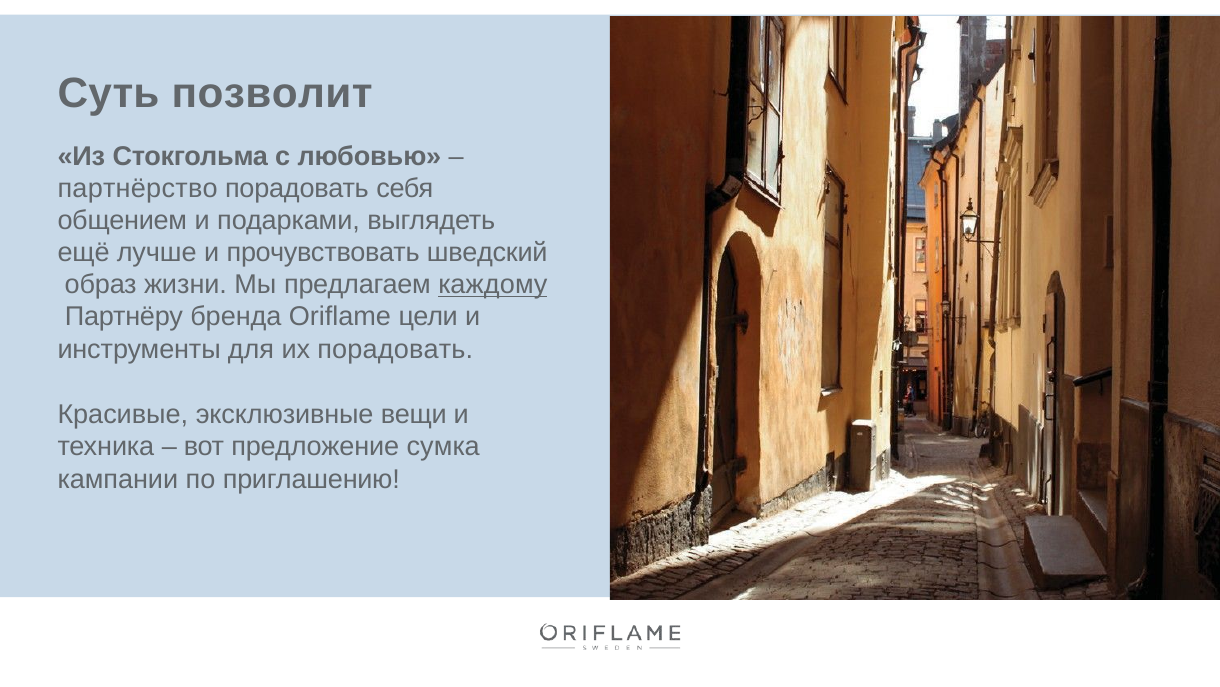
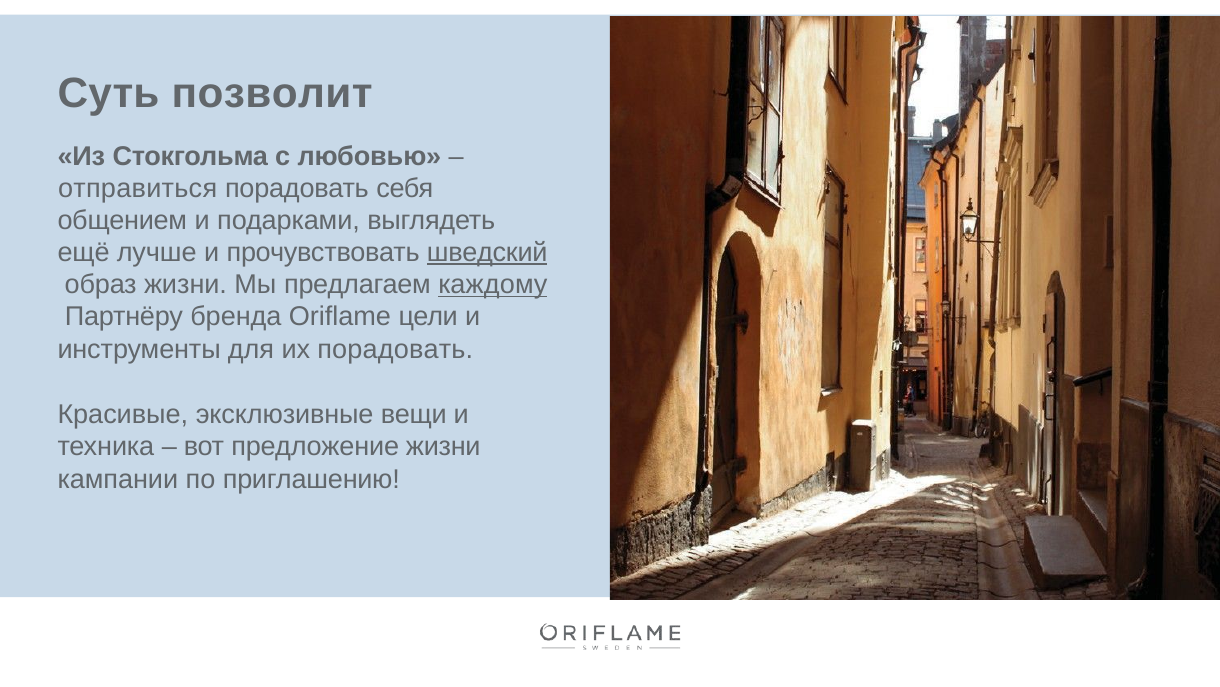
партнёрство: партнёрство -> отправиться
шведский underline: none -> present
предложение сумка: сумка -> жизни
